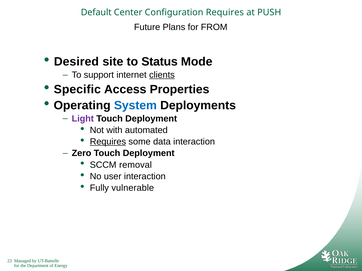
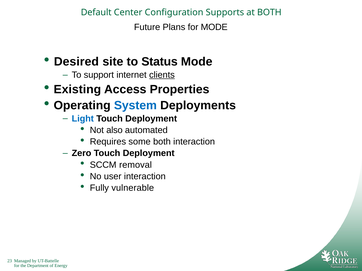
Configuration Requires: Requires -> Supports
at PUSH: PUSH -> BOTH
for FROM: FROM -> MODE
Specific: Specific -> Existing
Light colour: purple -> blue
with: with -> also
Requires at (108, 142) underline: present -> none
some data: data -> both
